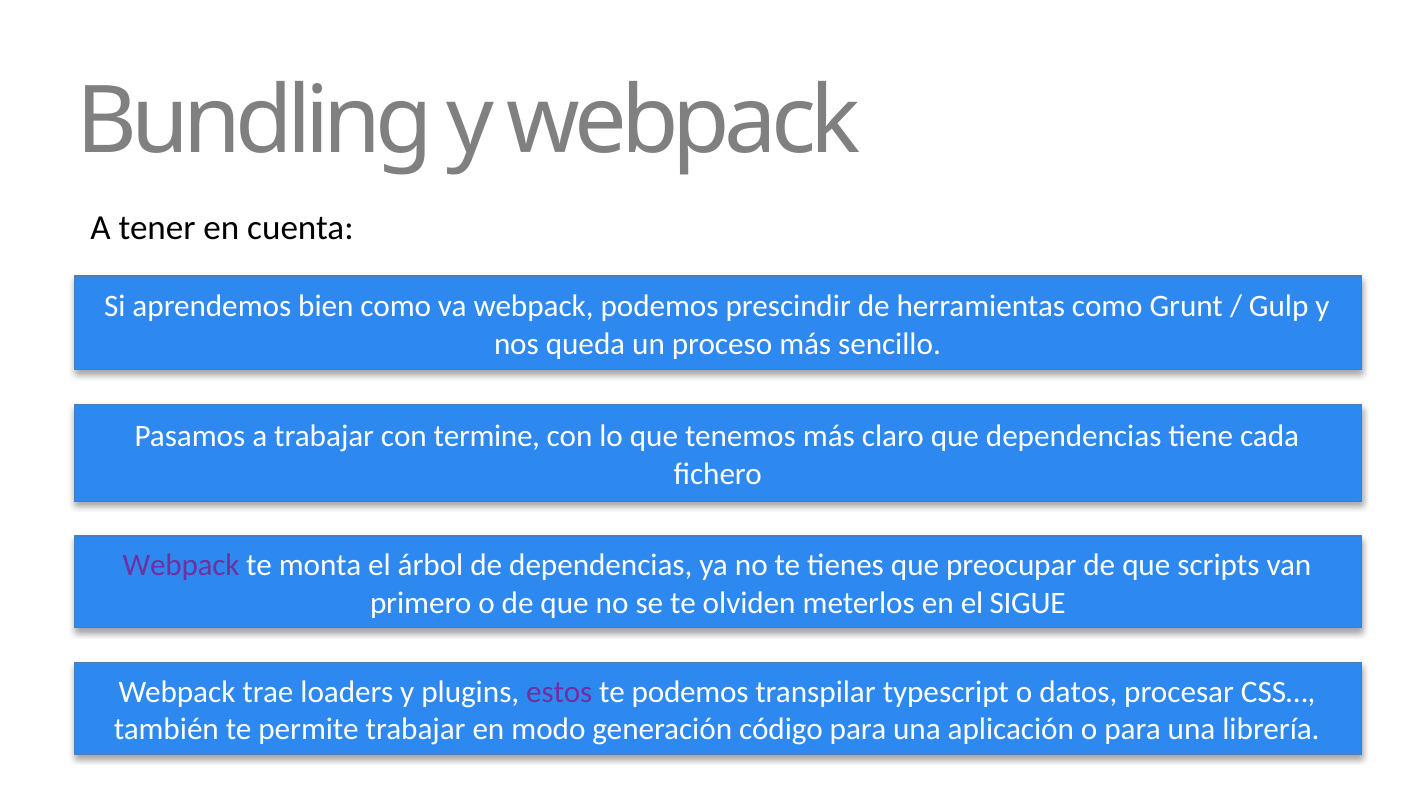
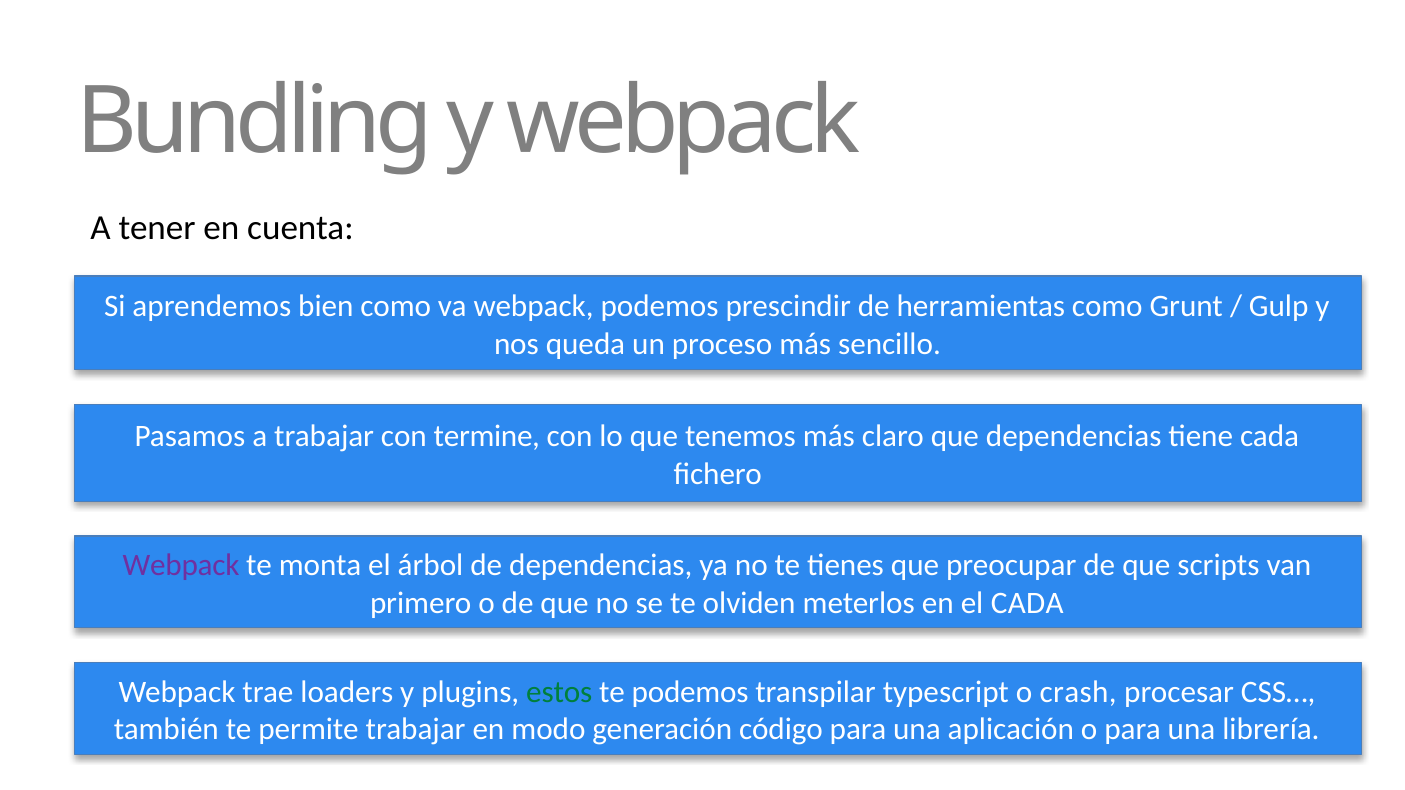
el SIGUE: SIGUE -> CADA
estos colour: purple -> green
datos: datos -> crash
